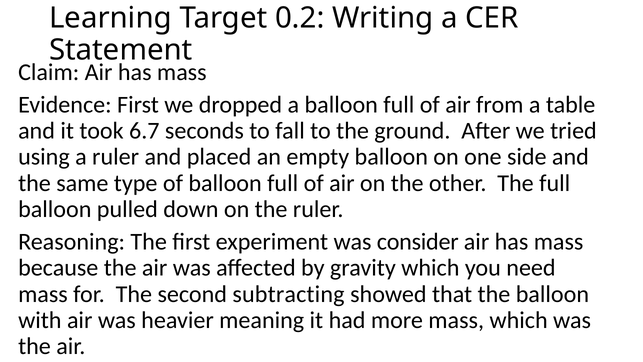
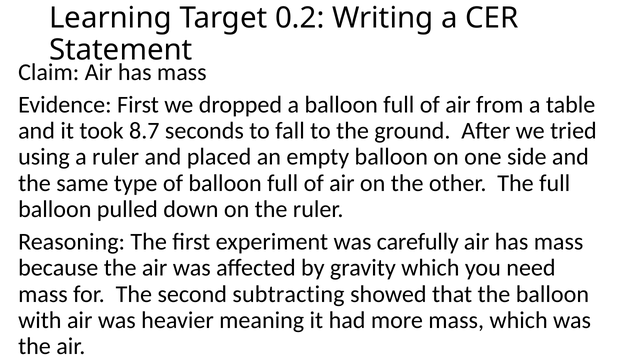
6.7: 6.7 -> 8.7
consider: consider -> carefully
